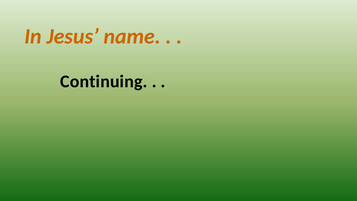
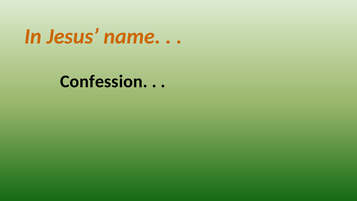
Continuing: Continuing -> Confession
